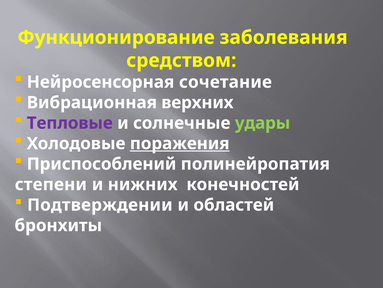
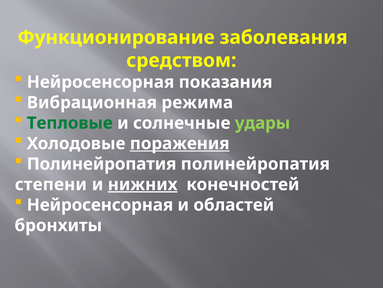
сочетание: сочетание -> показания
верхних: верхних -> режима
Тепловые colour: purple -> green
Приспособлений at (102, 164): Приспособлений -> Полинейропатия
нижних underline: none -> present
Подтверждении at (100, 204): Подтверждении -> Нейросенсорная
